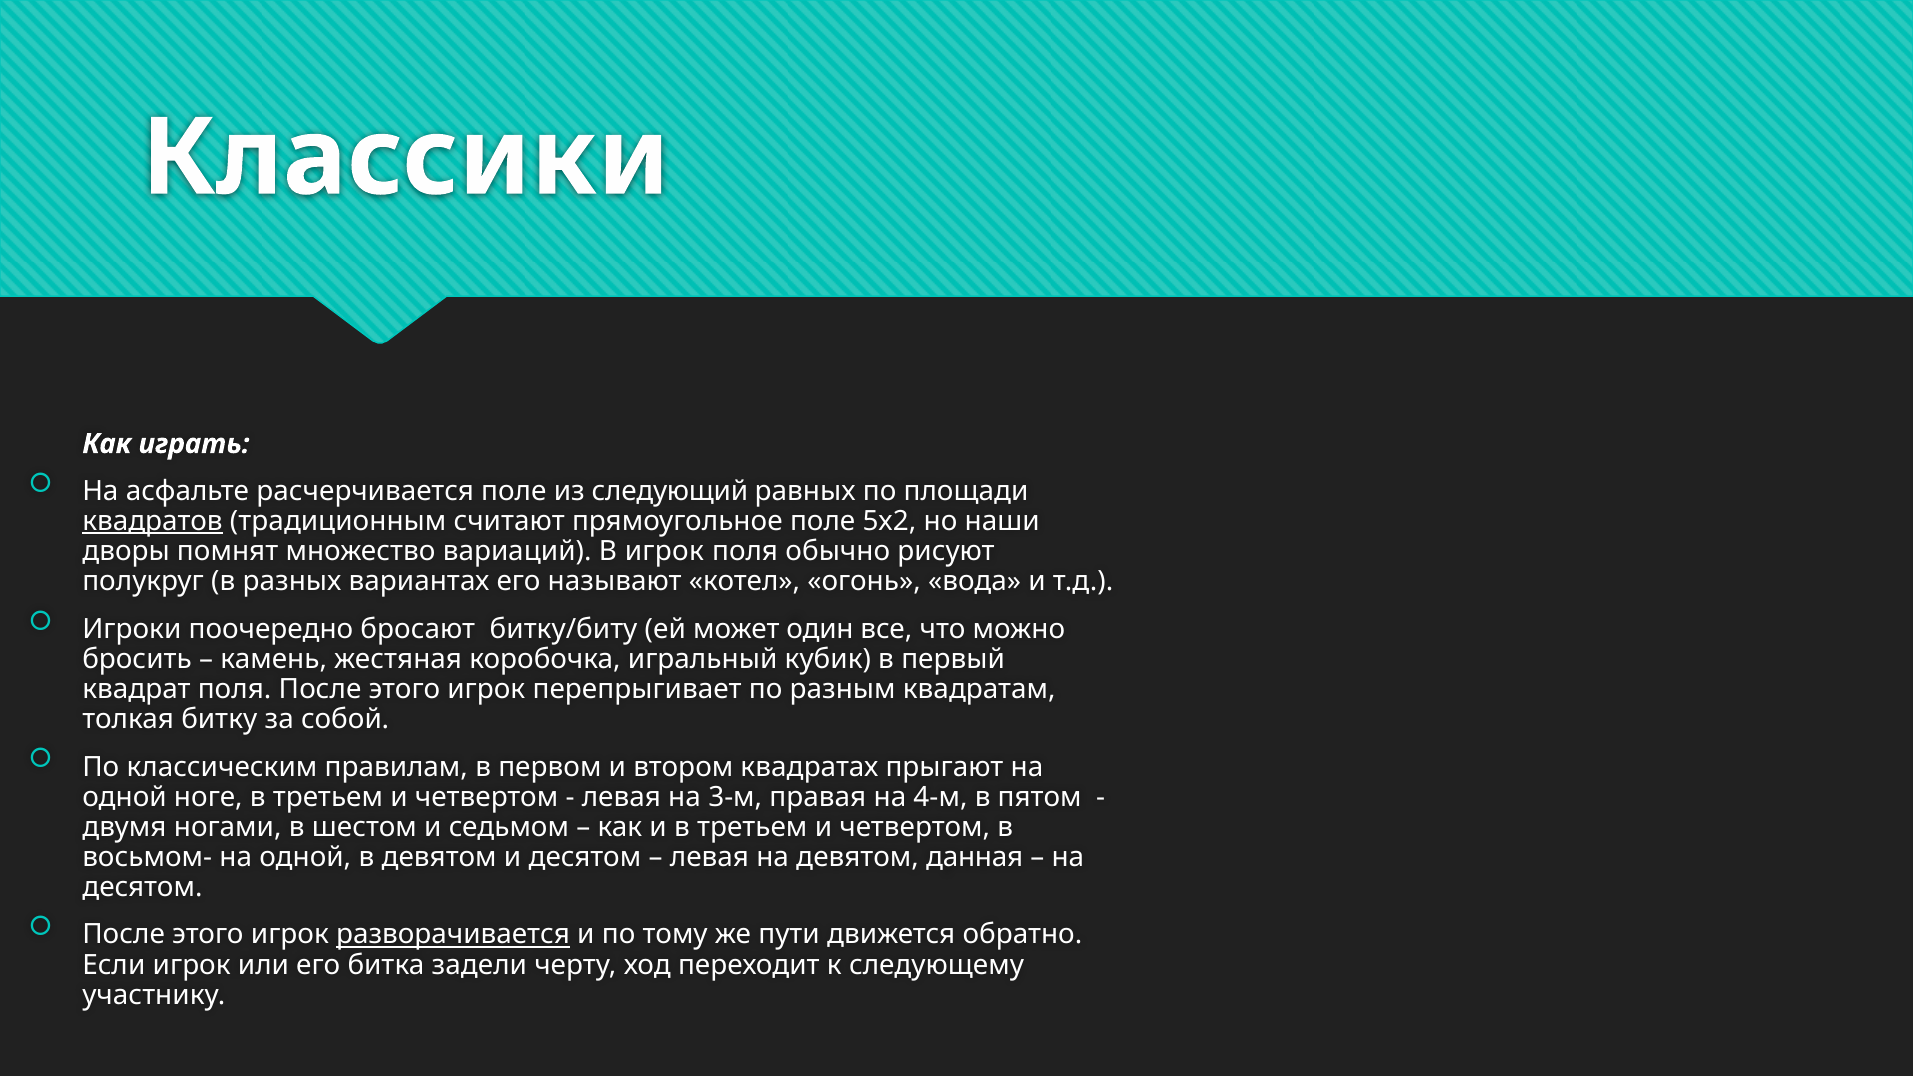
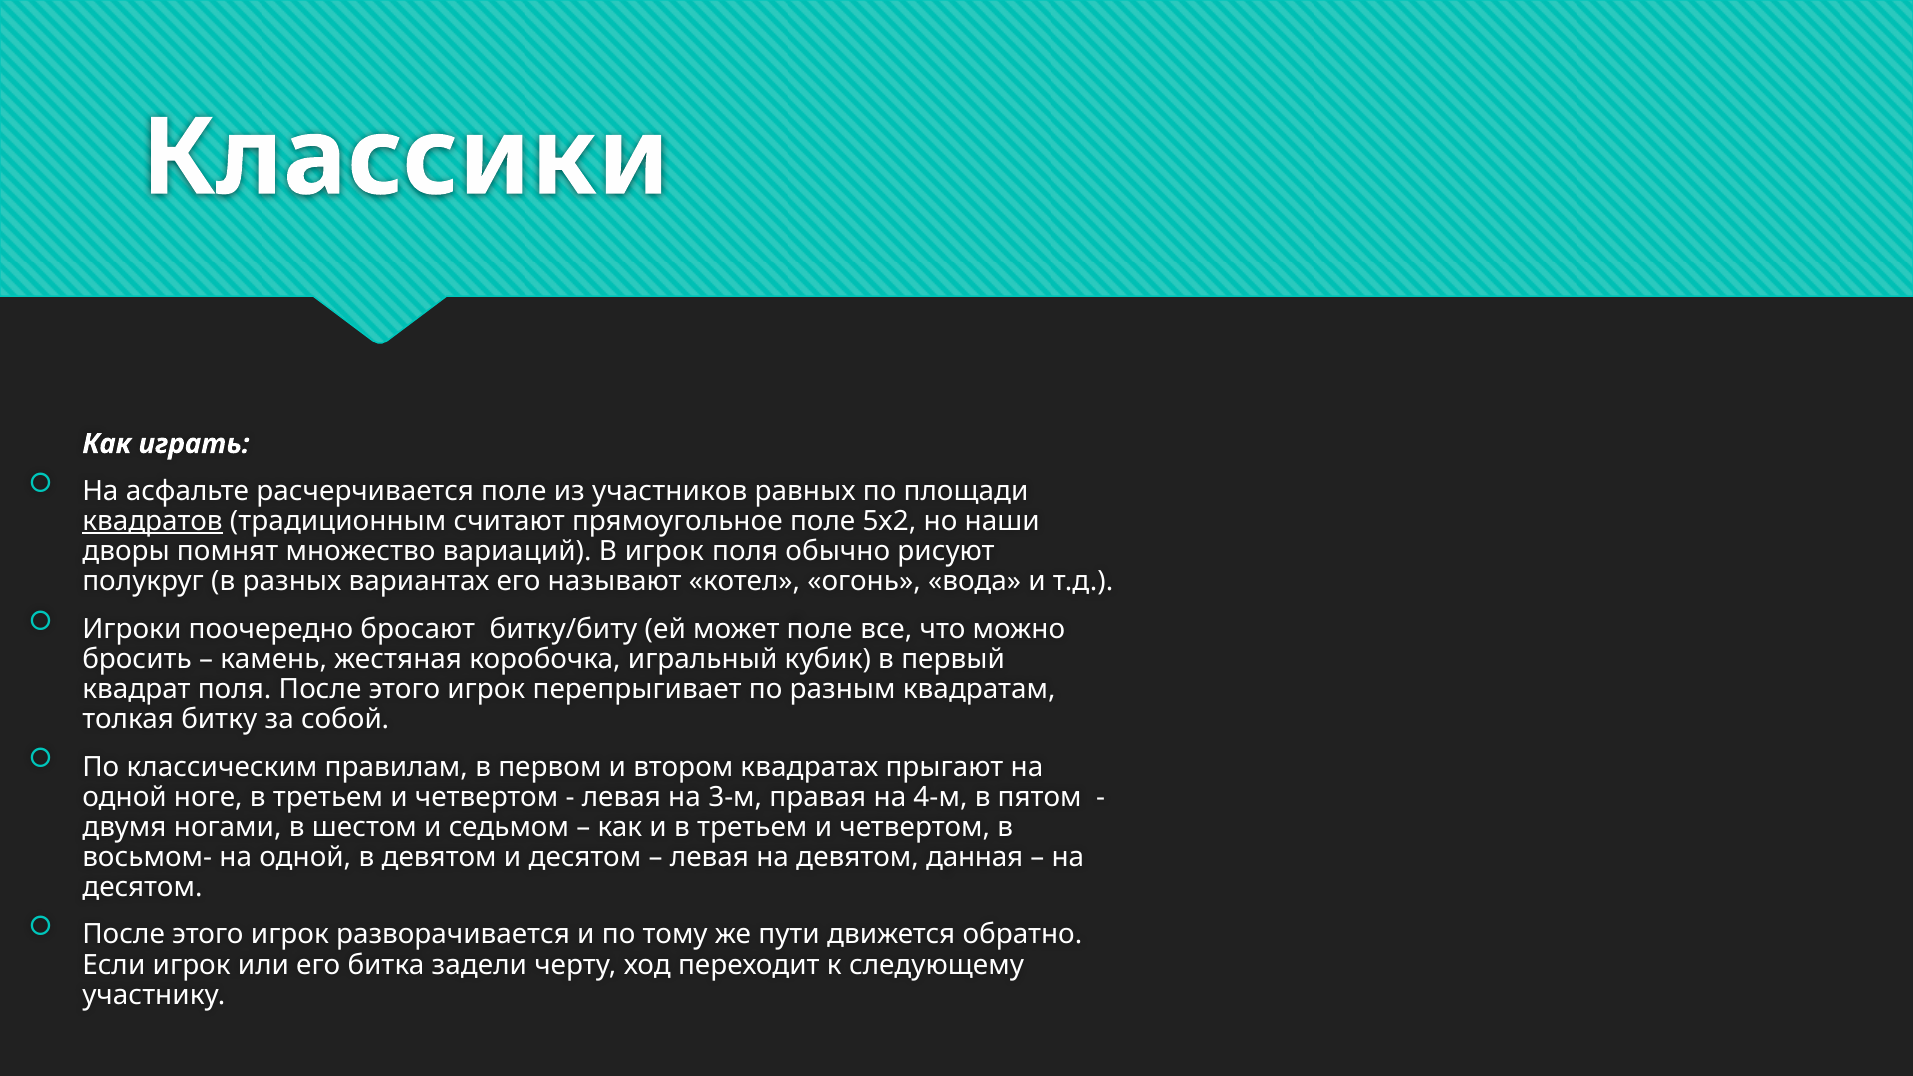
следующий: следующий -> участников
может один: один -> поле
разворачивается underline: present -> none
